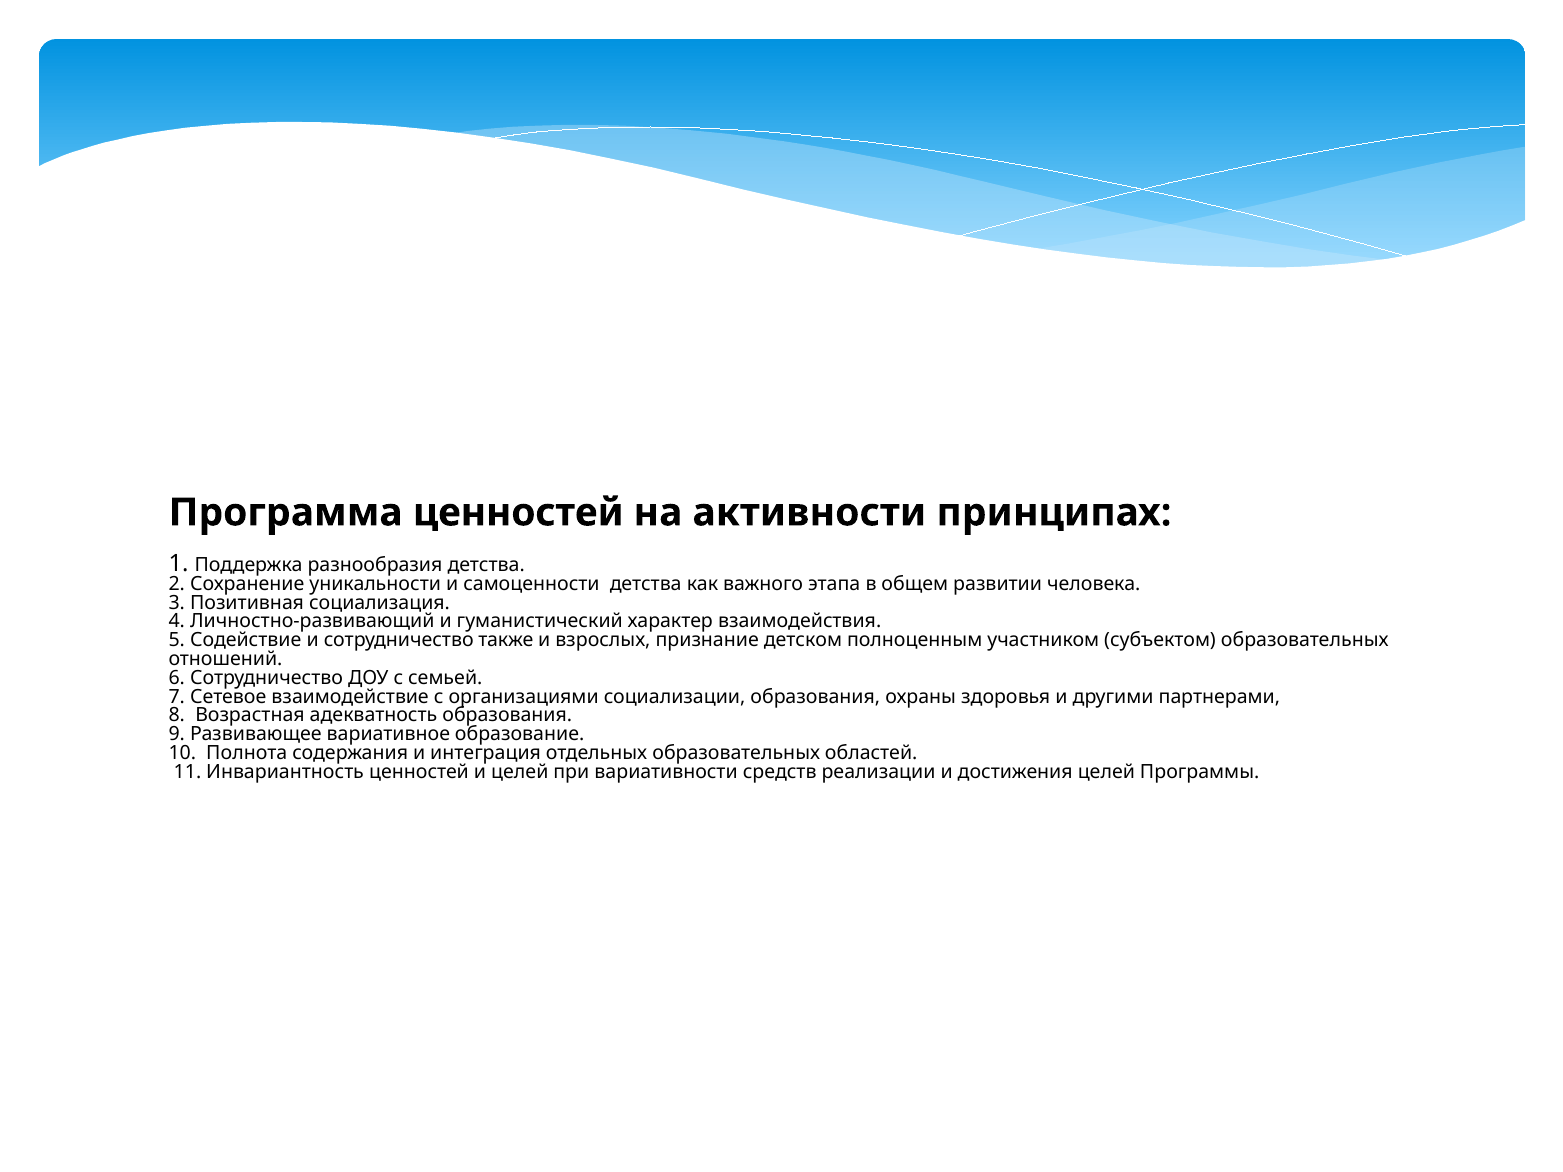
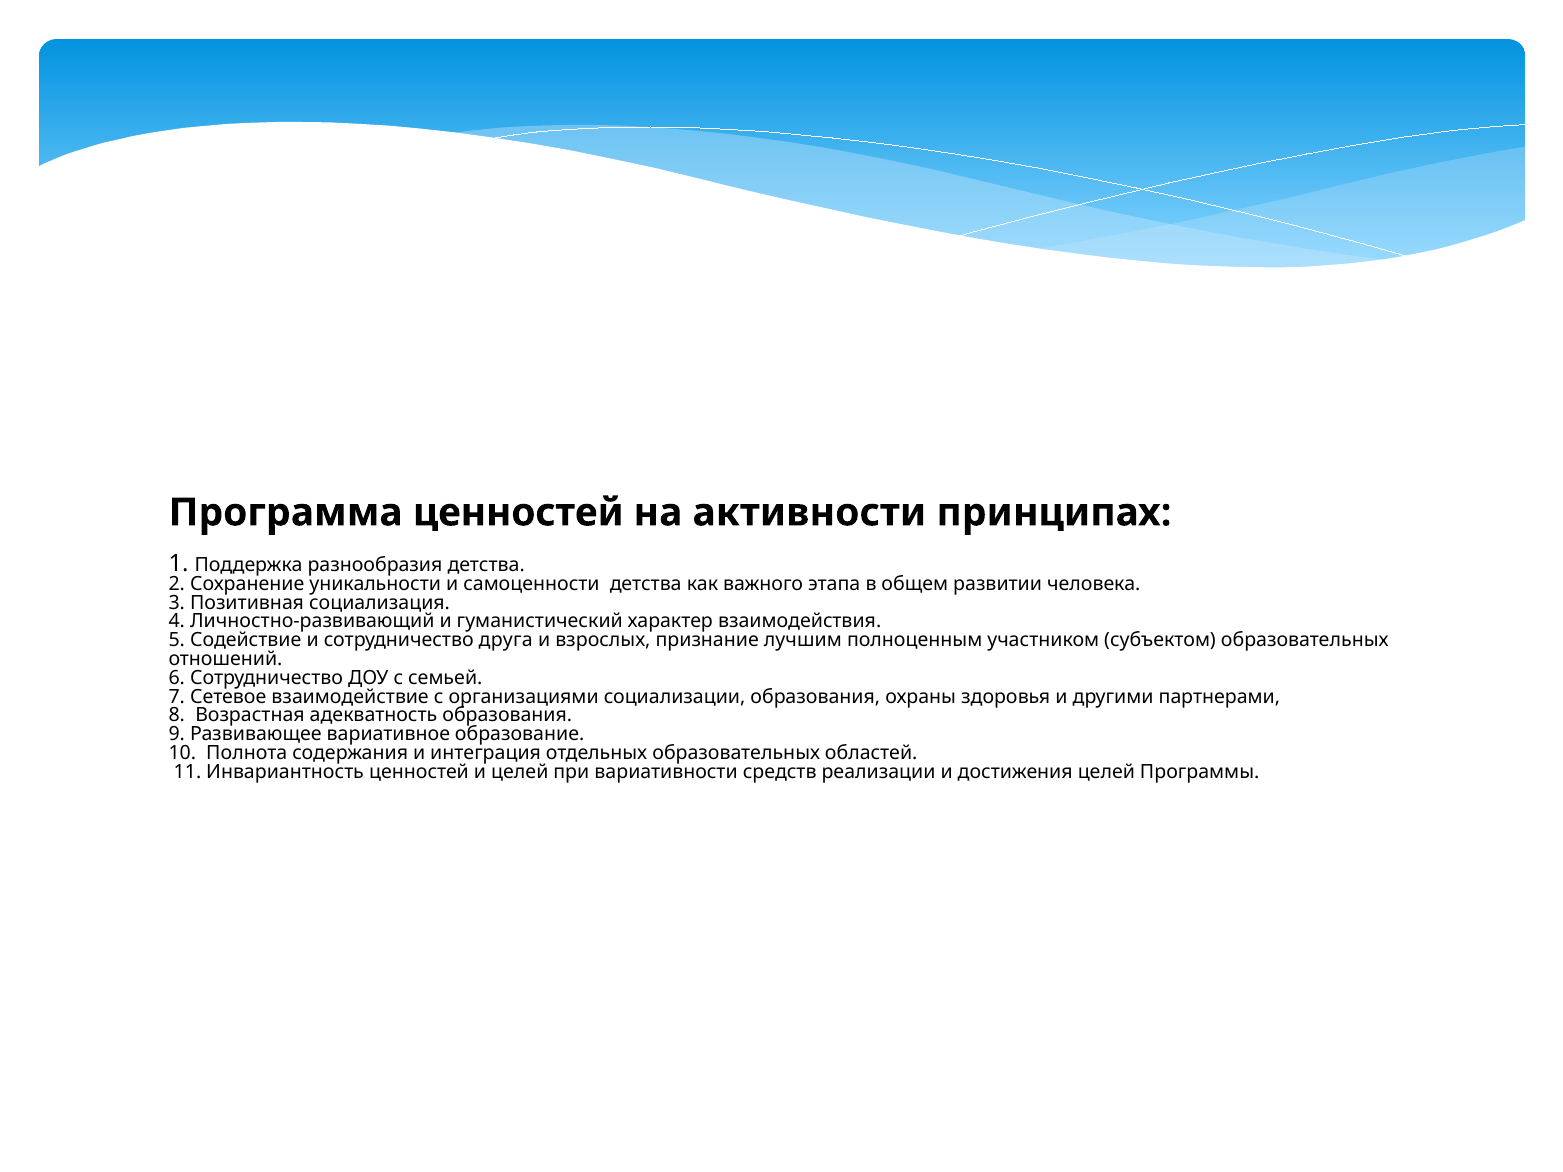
также: также -> друга
детском: детском -> лучшим
